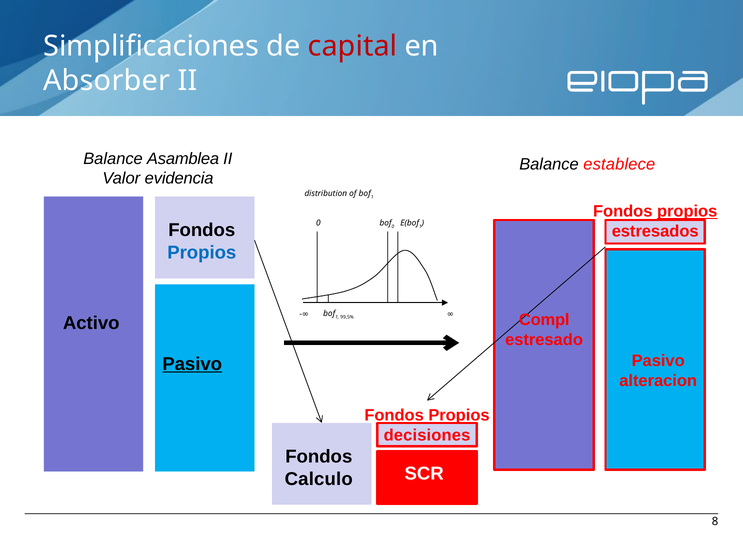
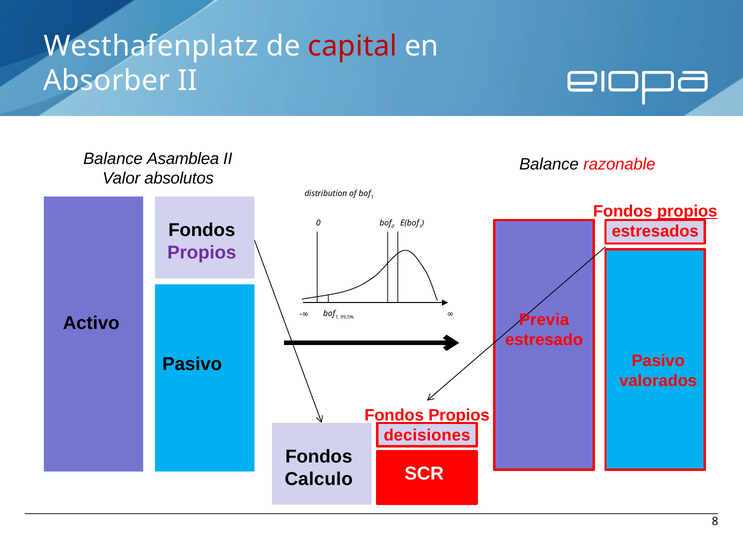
Simplificaciones: Simplificaciones -> Westhafenplatz
establece: establece -> razonable
evidencia: evidencia -> absolutos
Propios at (202, 253) colour: blue -> purple
Compl: Compl -> Previa
Pasivo at (192, 364) underline: present -> none
alteracion: alteracion -> valorados
